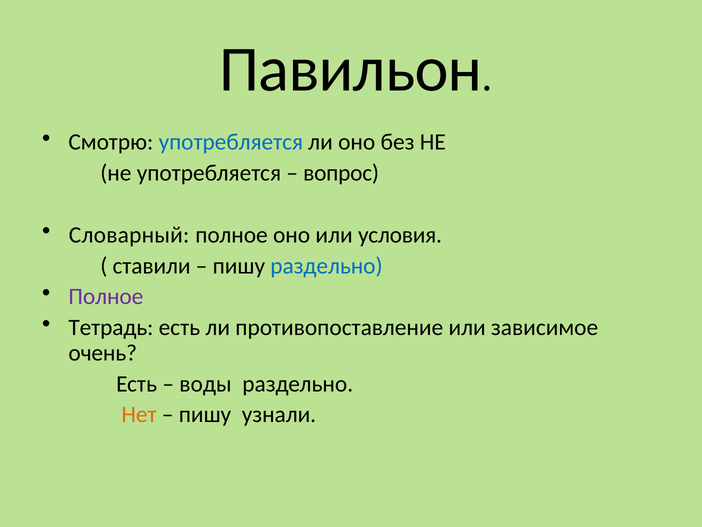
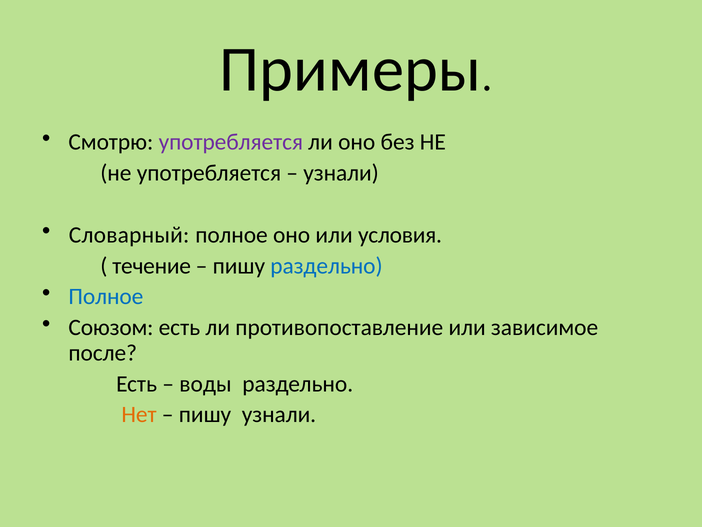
Павильон: Павильон -> Примеры
употребляется at (231, 142) colour: blue -> purple
вопрос at (341, 173): вопрос -> узнали
ставили: ставили -> течение
Полное at (106, 296) colour: purple -> blue
Тетрадь: Тетрадь -> Союзом
очень: очень -> после
